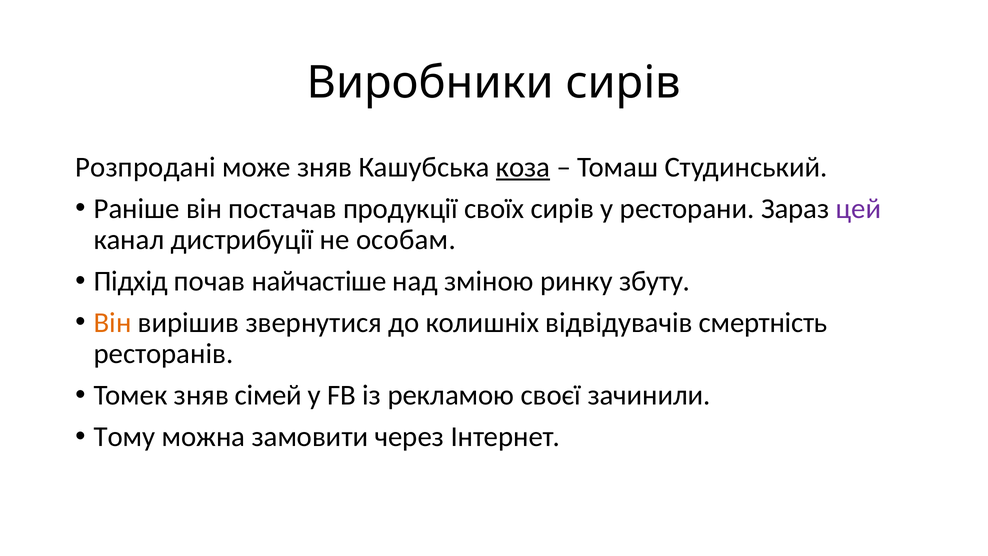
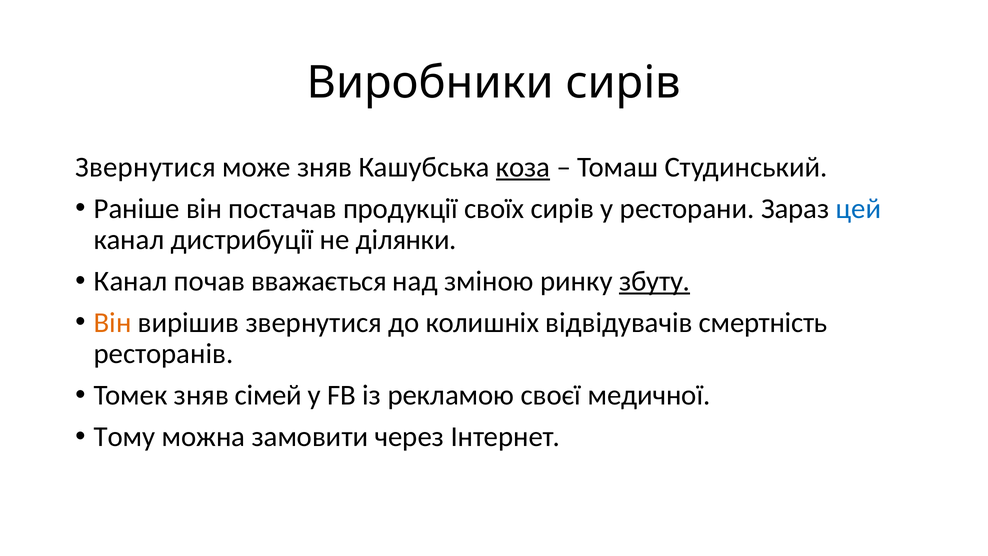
Розпродані at (146, 167): Розпродані -> Звернутися
цей colour: purple -> blue
особам: особам -> ділянки
Підхід at (131, 281): Підхід -> Канал
найчастіше: найчастіше -> вважається
збуту underline: none -> present
зачинили: зачинили -> медичної
